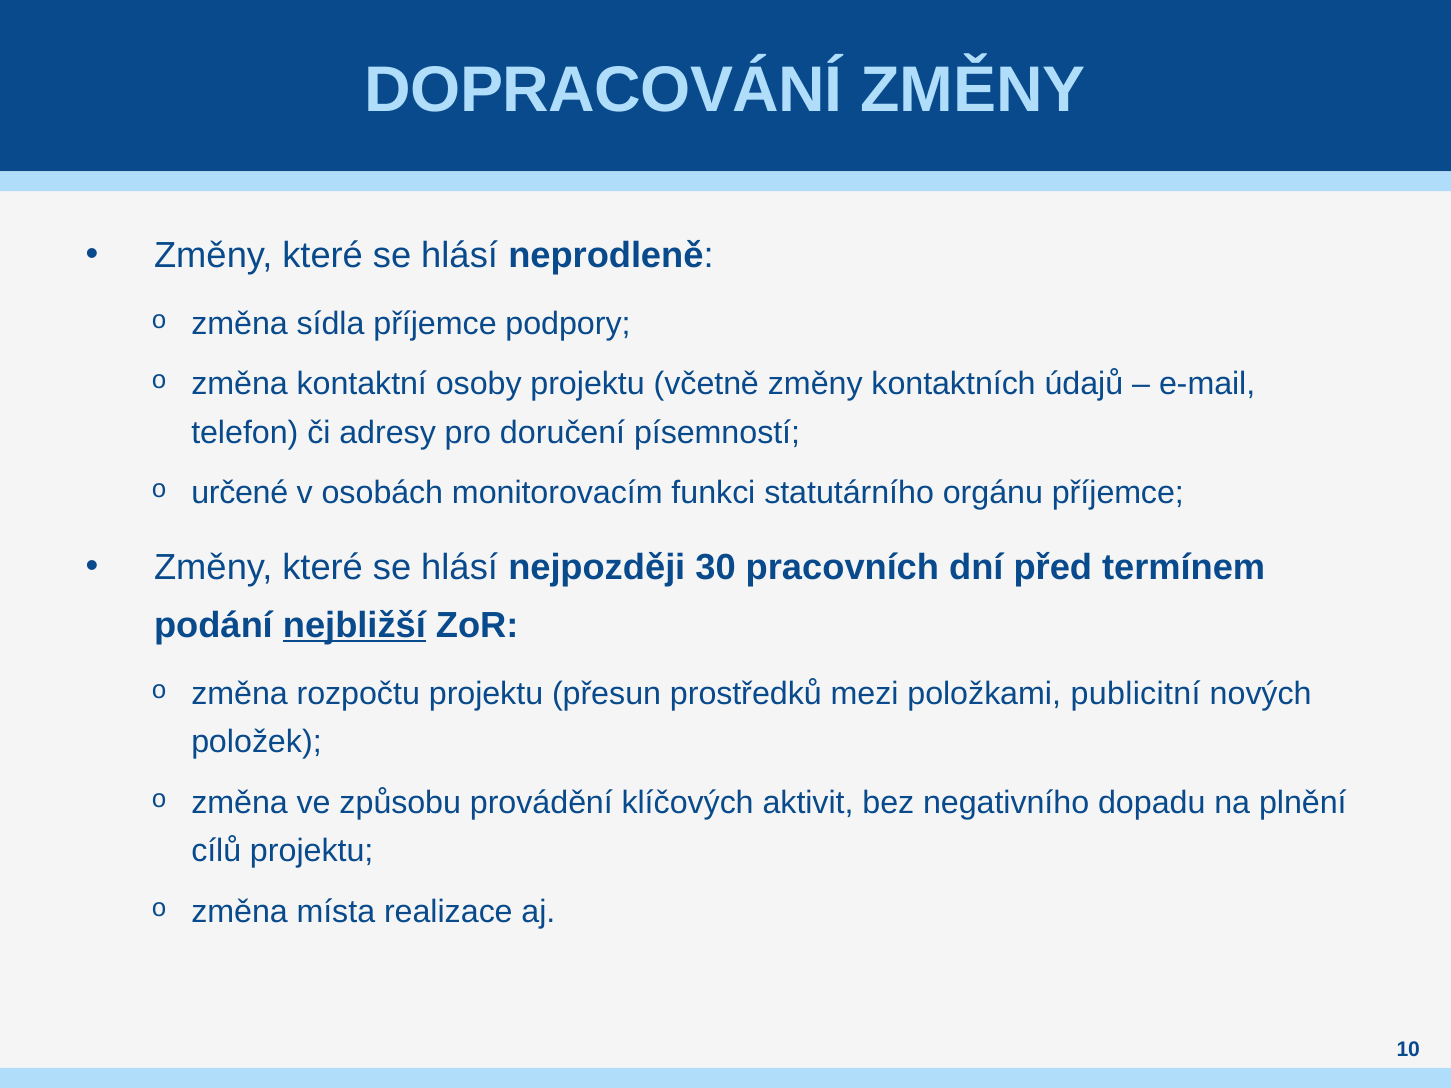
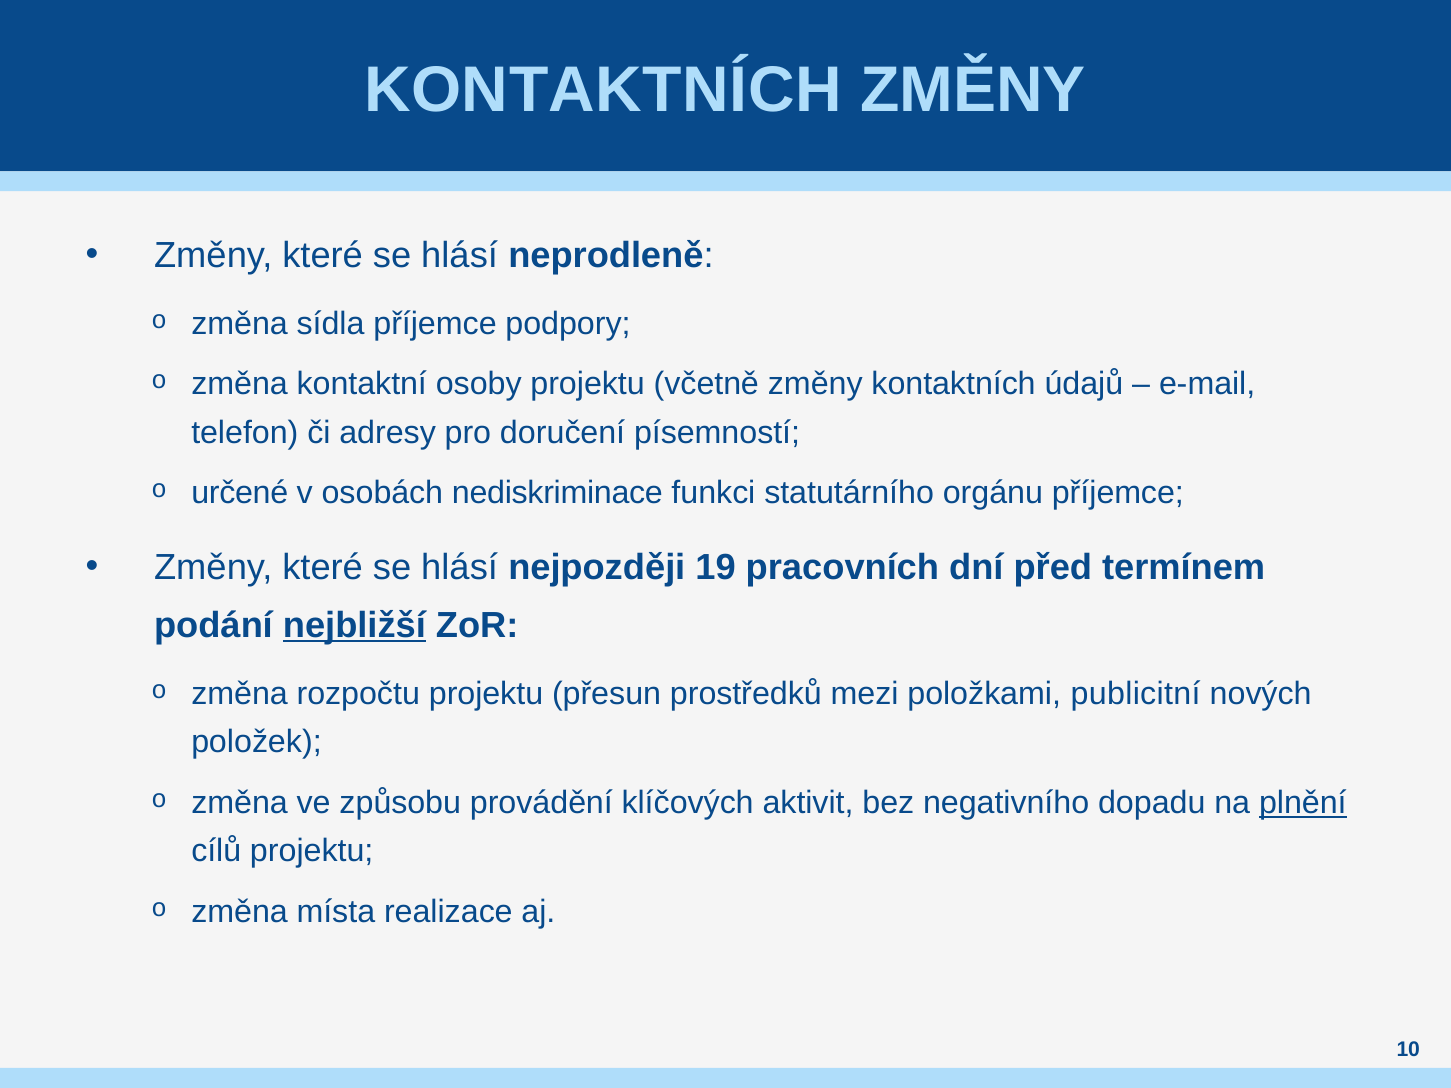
DOPRACOVÁNÍ at (603, 90): DOPRACOVÁNÍ -> KONTAKTNÍCH
monitorovacím: monitorovacím -> nediskriminace
30: 30 -> 19
plnění underline: none -> present
